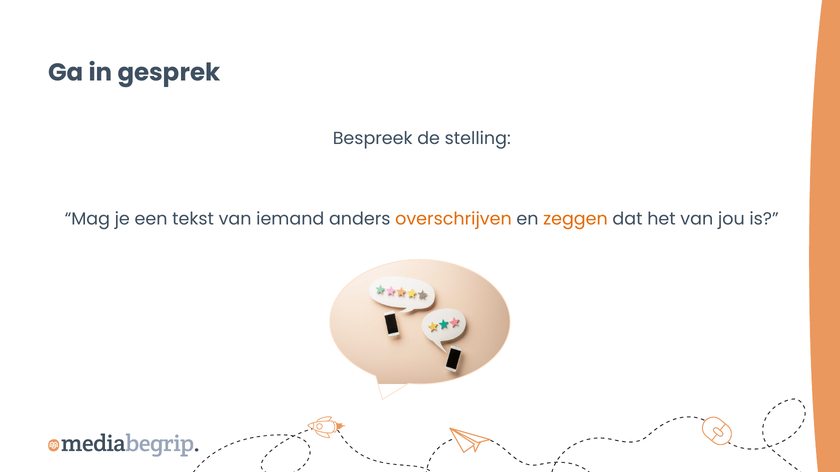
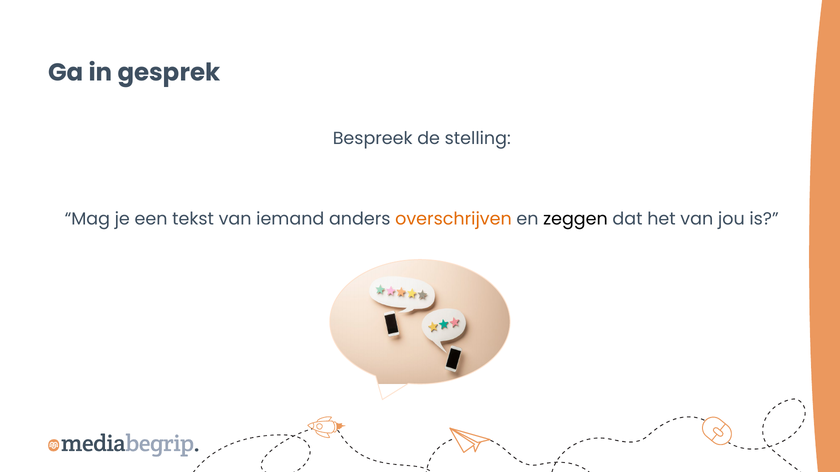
zeggen colour: orange -> black
